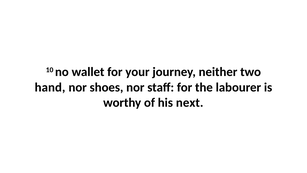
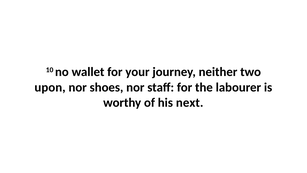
hand: hand -> upon
